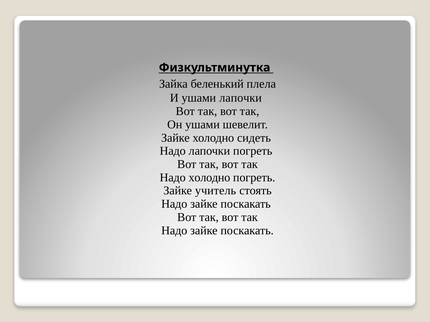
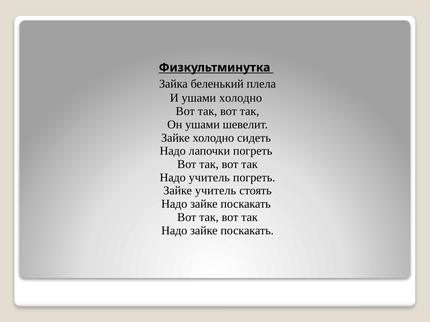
ушами лапочки: лапочки -> холодно
Надо холодно: холодно -> учитель
